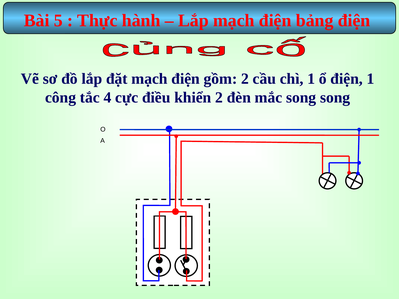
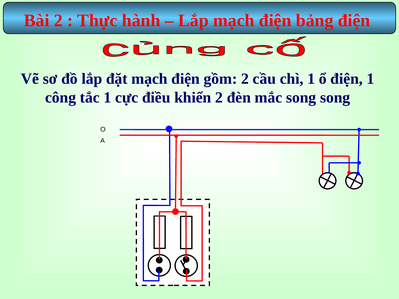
Bài 5: 5 -> 2
tắc 4: 4 -> 1
